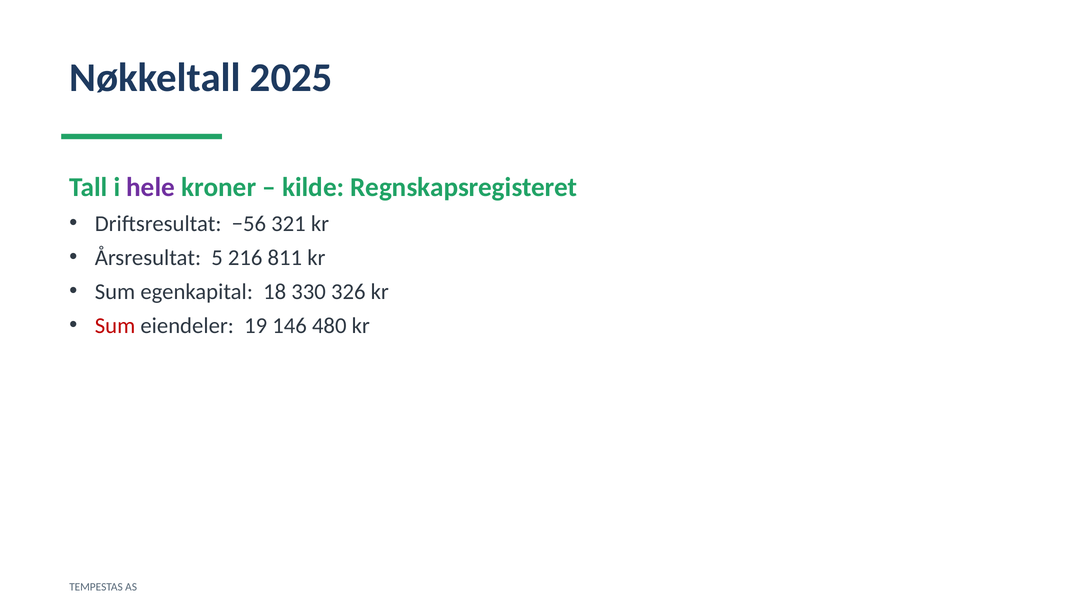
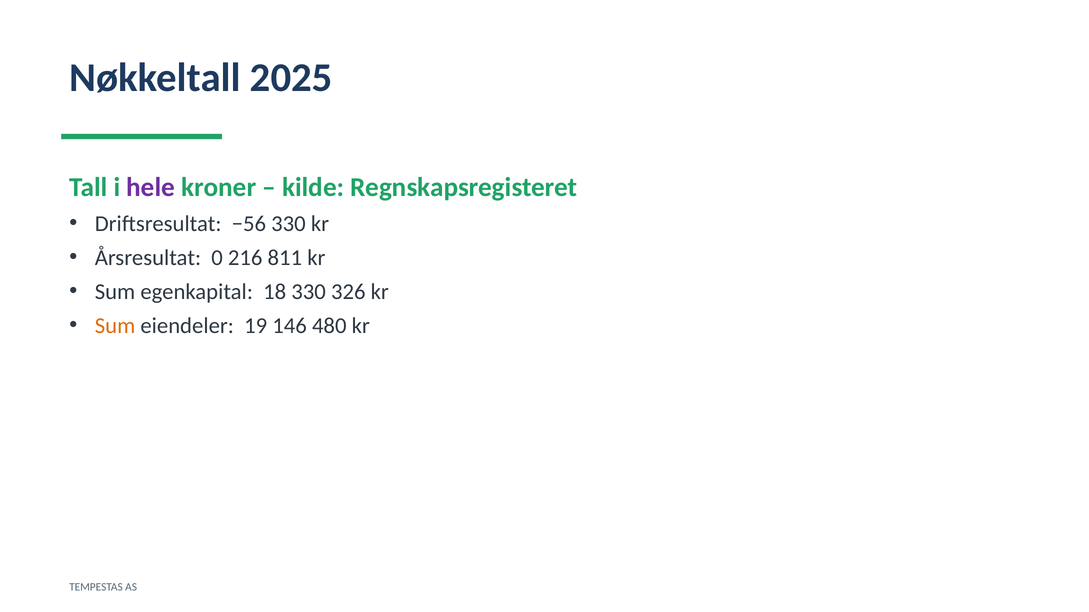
−56 321: 321 -> 330
5: 5 -> 0
Sum at (115, 326) colour: red -> orange
